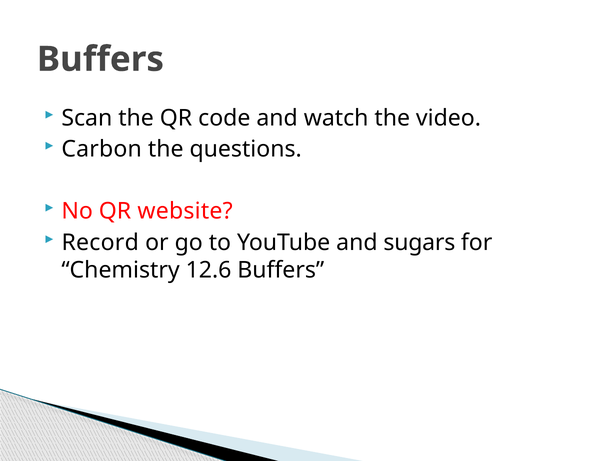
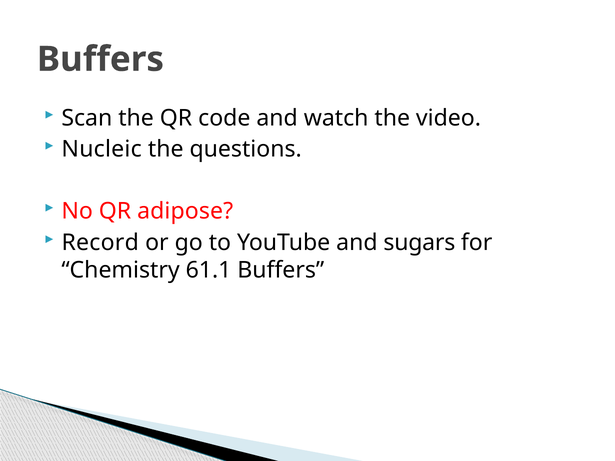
Carbon: Carbon -> Nucleic
website: website -> adipose
12.6: 12.6 -> 61.1
